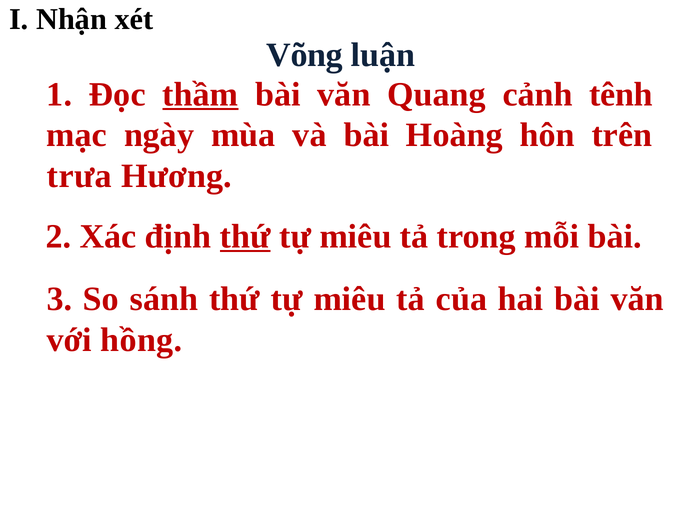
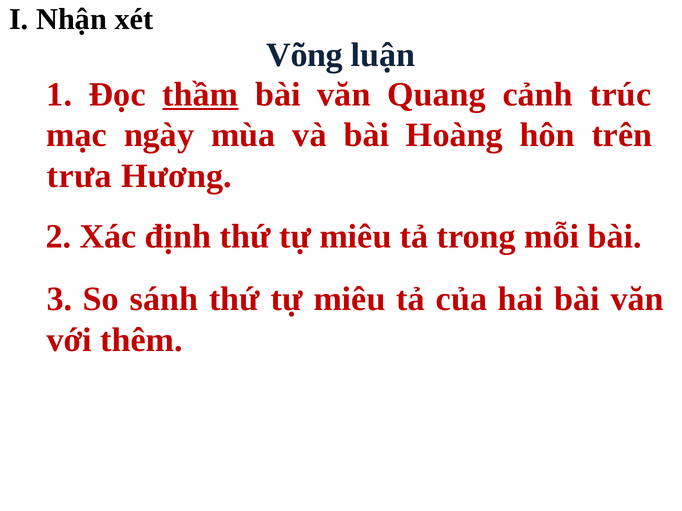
tênh: tênh -> trúc
thứ at (245, 236) underline: present -> none
hồng: hồng -> thêm
